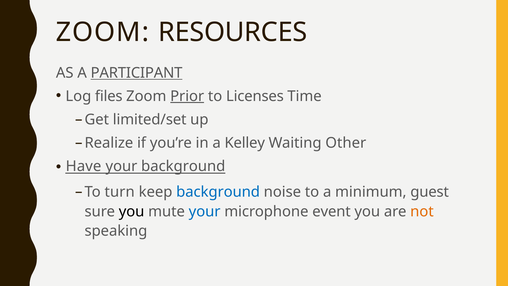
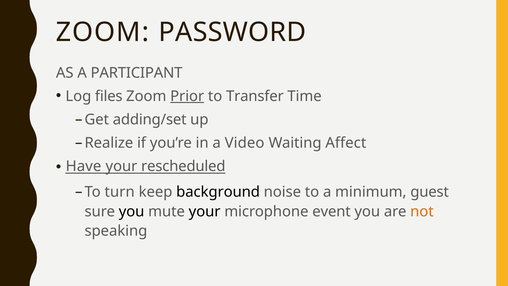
RESOURCES: RESOURCES -> PASSWORD
PARTICIPANT underline: present -> none
Licenses: Licenses -> Transfer
limited/set: limited/set -> adding/set
Kelley: Kelley -> Video
Other: Other -> Affect
your background: background -> rescheduled
background at (218, 192) colour: blue -> black
your at (205, 211) colour: blue -> black
